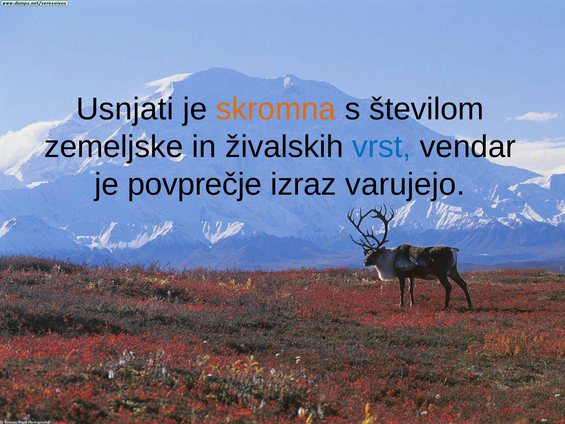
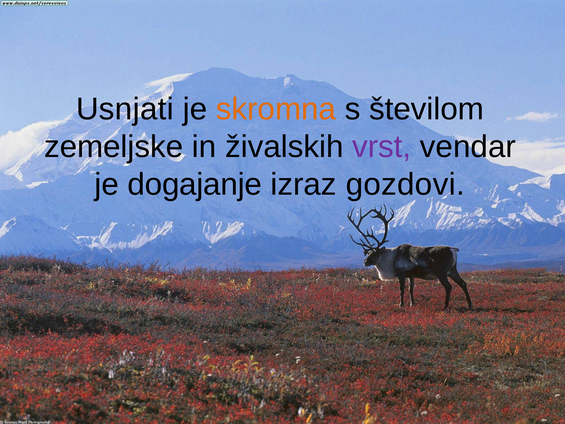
vrst colour: blue -> purple
povprečje: povprečje -> dogajanje
varujejo: varujejo -> gozdovi
